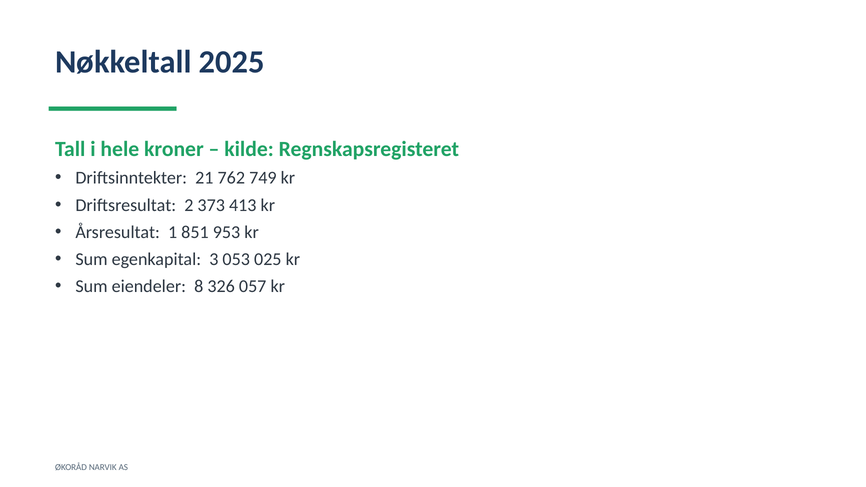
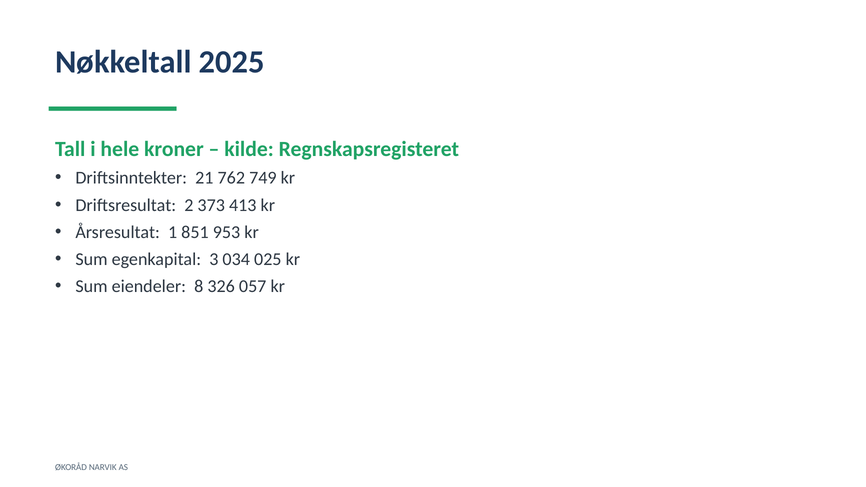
053: 053 -> 034
